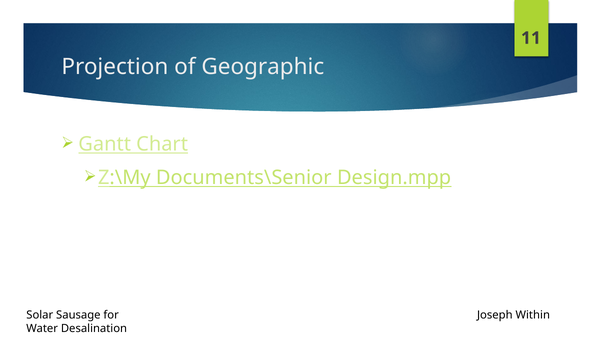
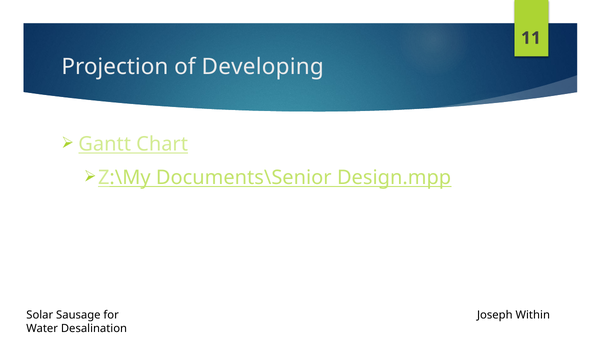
Geographic: Geographic -> Developing
